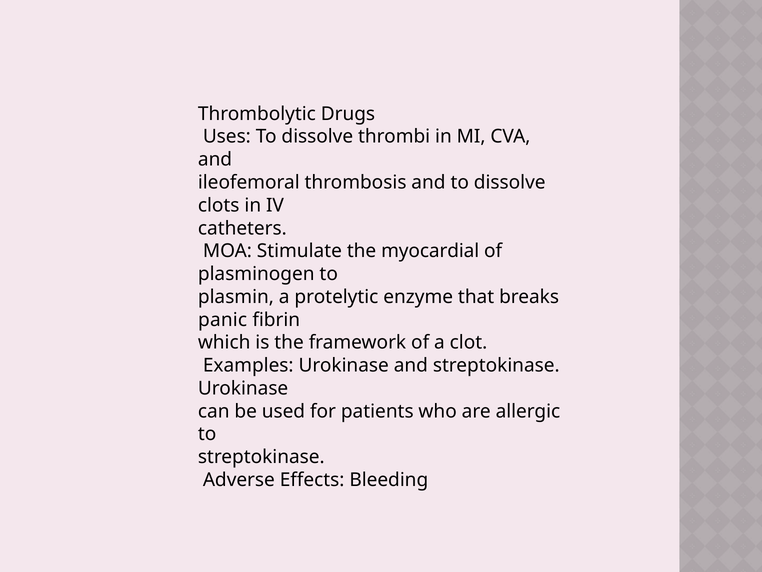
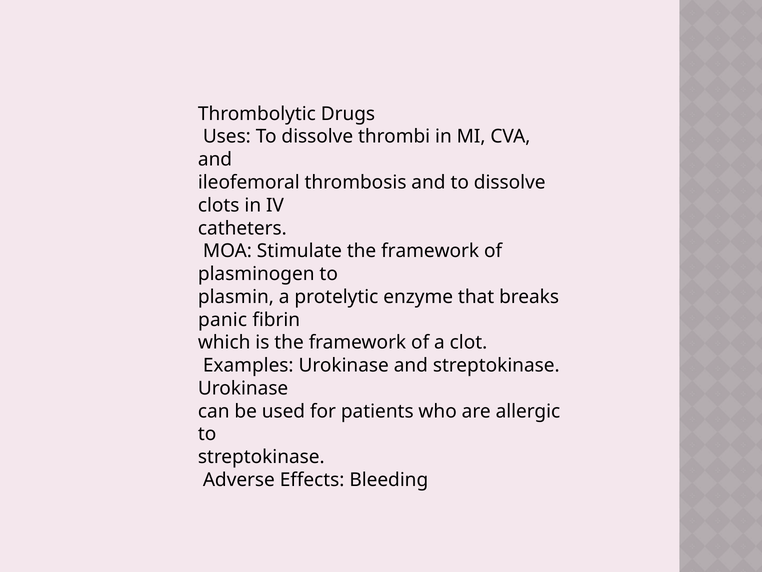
Stimulate the myocardial: myocardial -> framework
